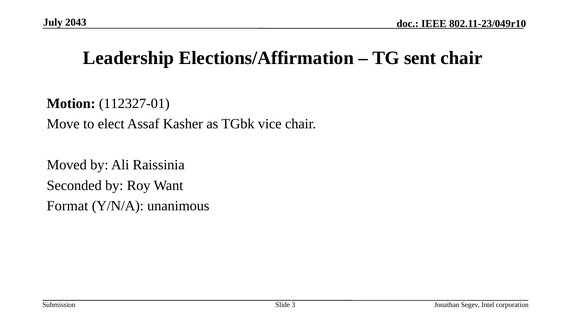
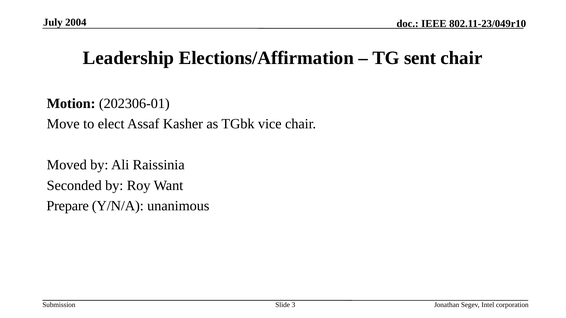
2043: 2043 -> 2004
112327-01: 112327-01 -> 202306-01
Format: Format -> Prepare
